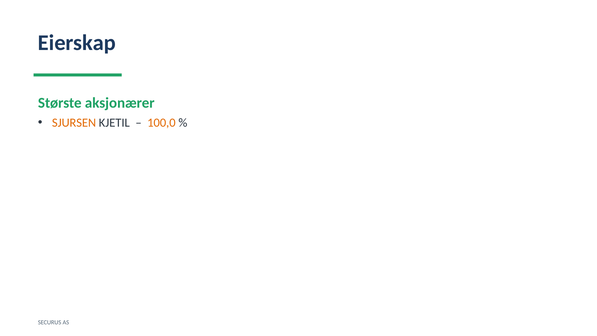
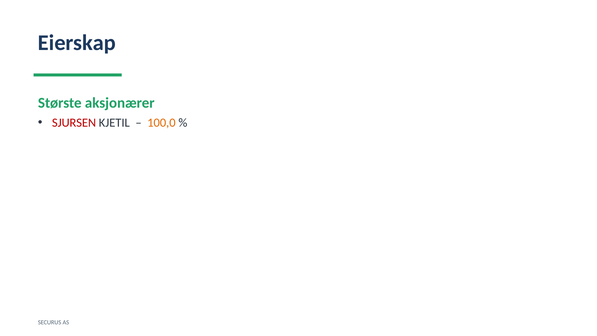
SJURSEN colour: orange -> red
